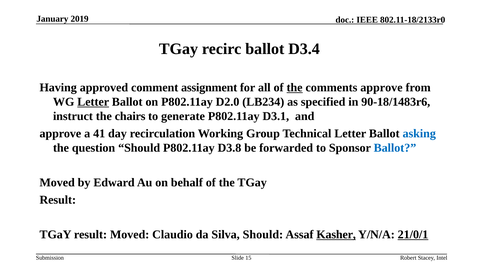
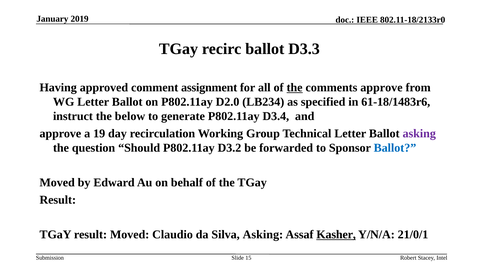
D3.4: D3.4 -> D3.3
Letter at (93, 102) underline: present -> none
90-18/1483r6: 90-18/1483r6 -> 61-18/1483r6
chairs: chairs -> below
D3.1: D3.1 -> D3.4
41: 41 -> 19
asking at (419, 134) colour: blue -> purple
D3.8: D3.8 -> D3.2
Silva Should: Should -> Asking
21/0/1 underline: present -> none
